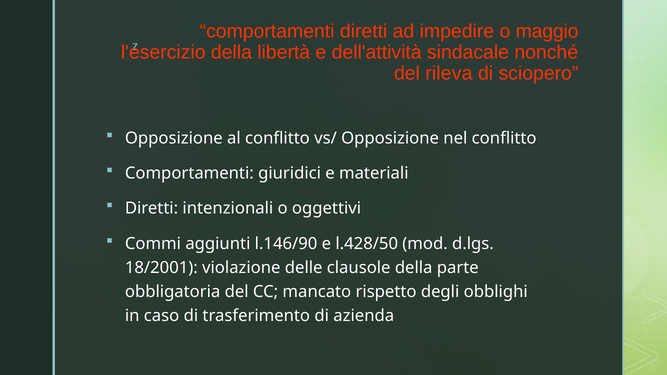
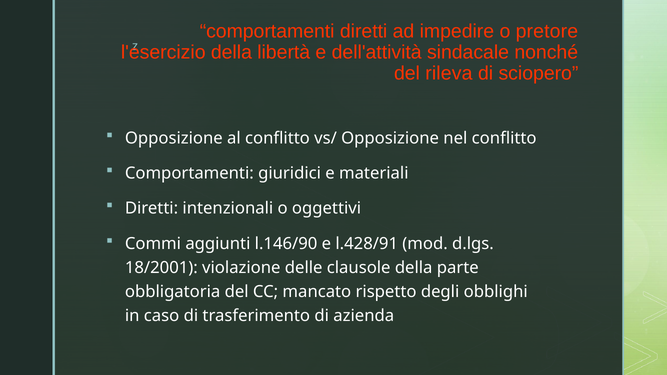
maggio: maggio -> pretore
l.428/50: l.428/50 -> l.428/91
